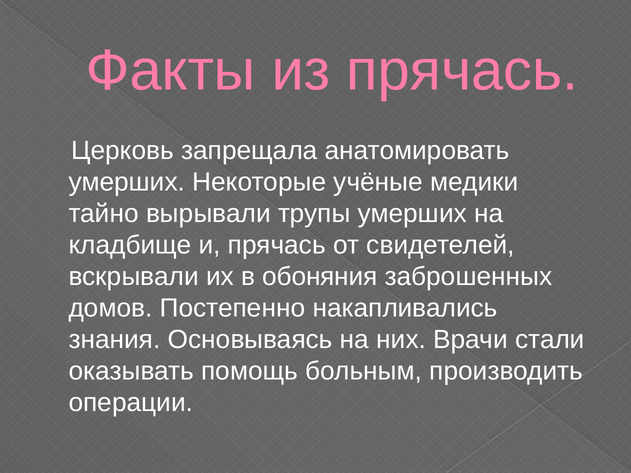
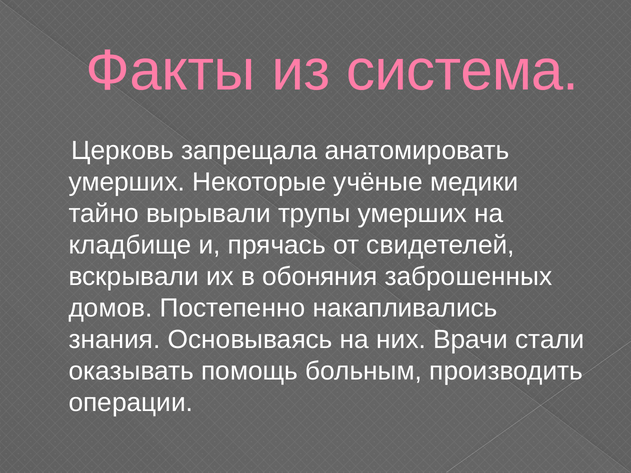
из прячась: прячась -> система
